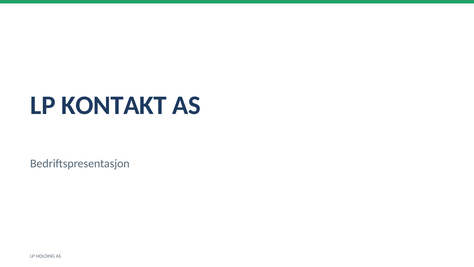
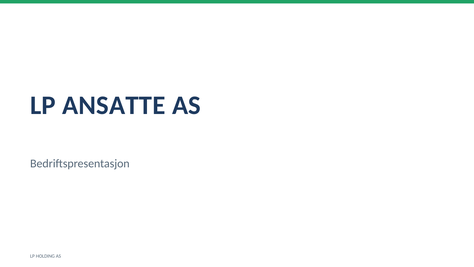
KONTAKT: KONTAKT -> ANSATTE
